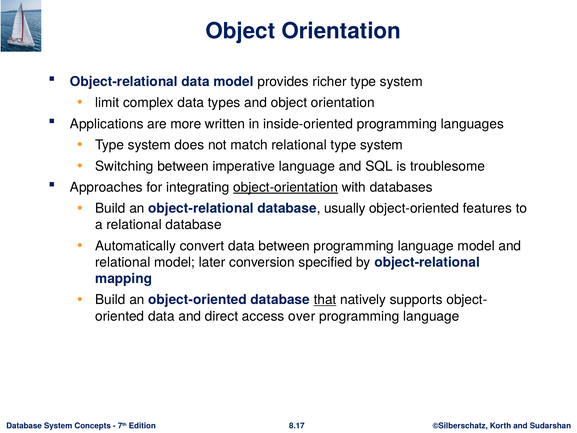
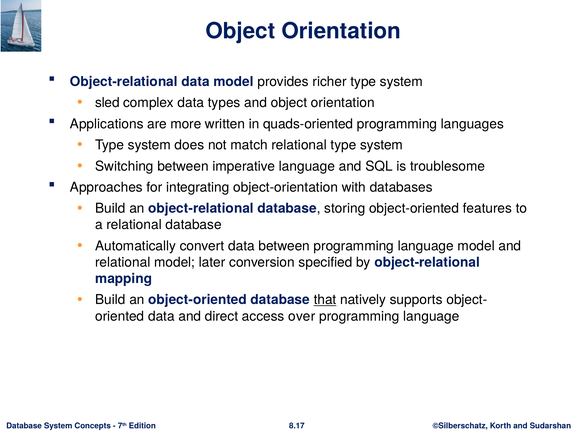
limit: limit -> sled
inside-oriented: inside-oriented -> quads-oriented
object-orientation underline: present -> none
usually: usually -> storing
